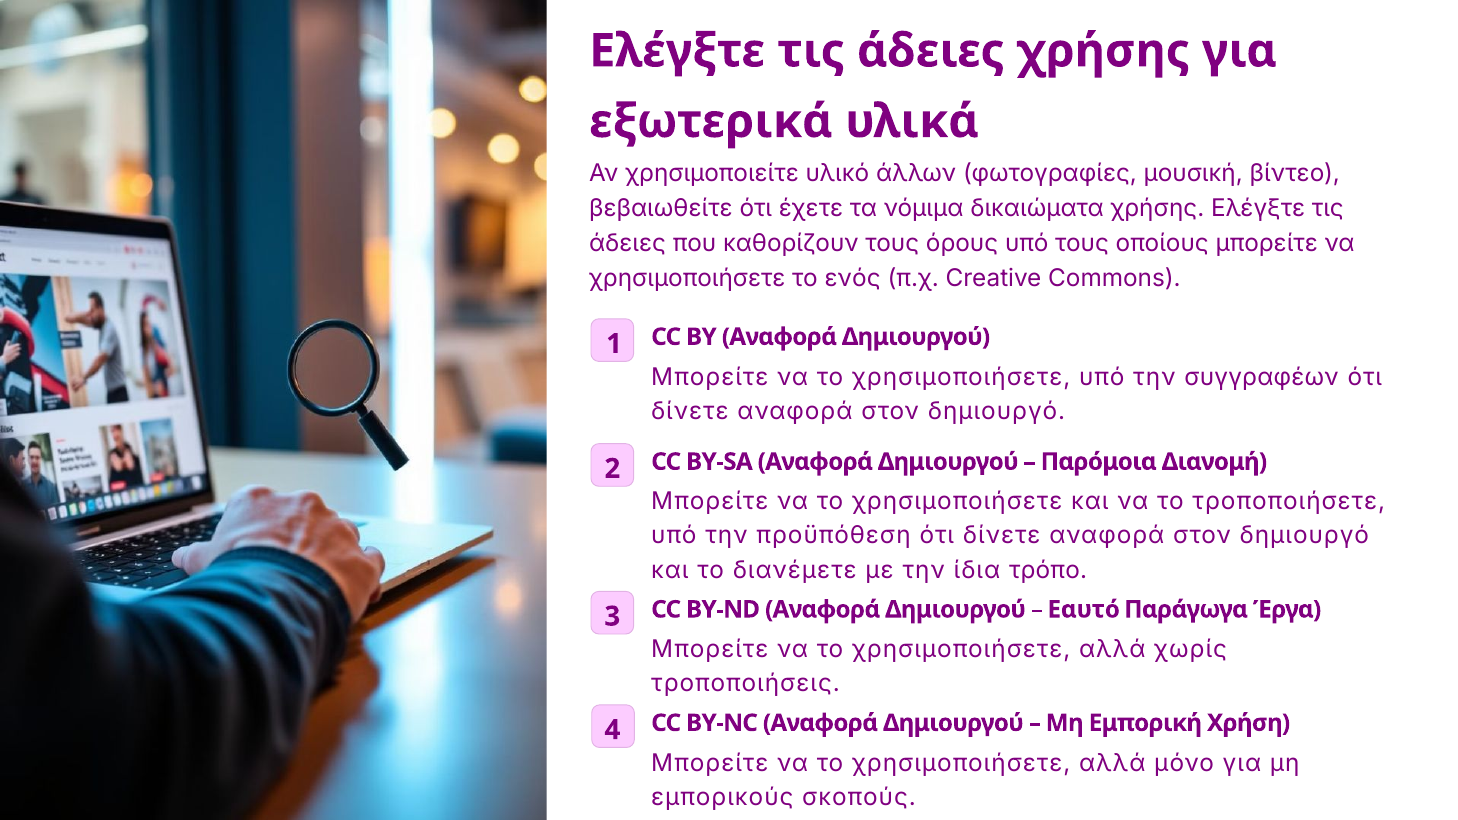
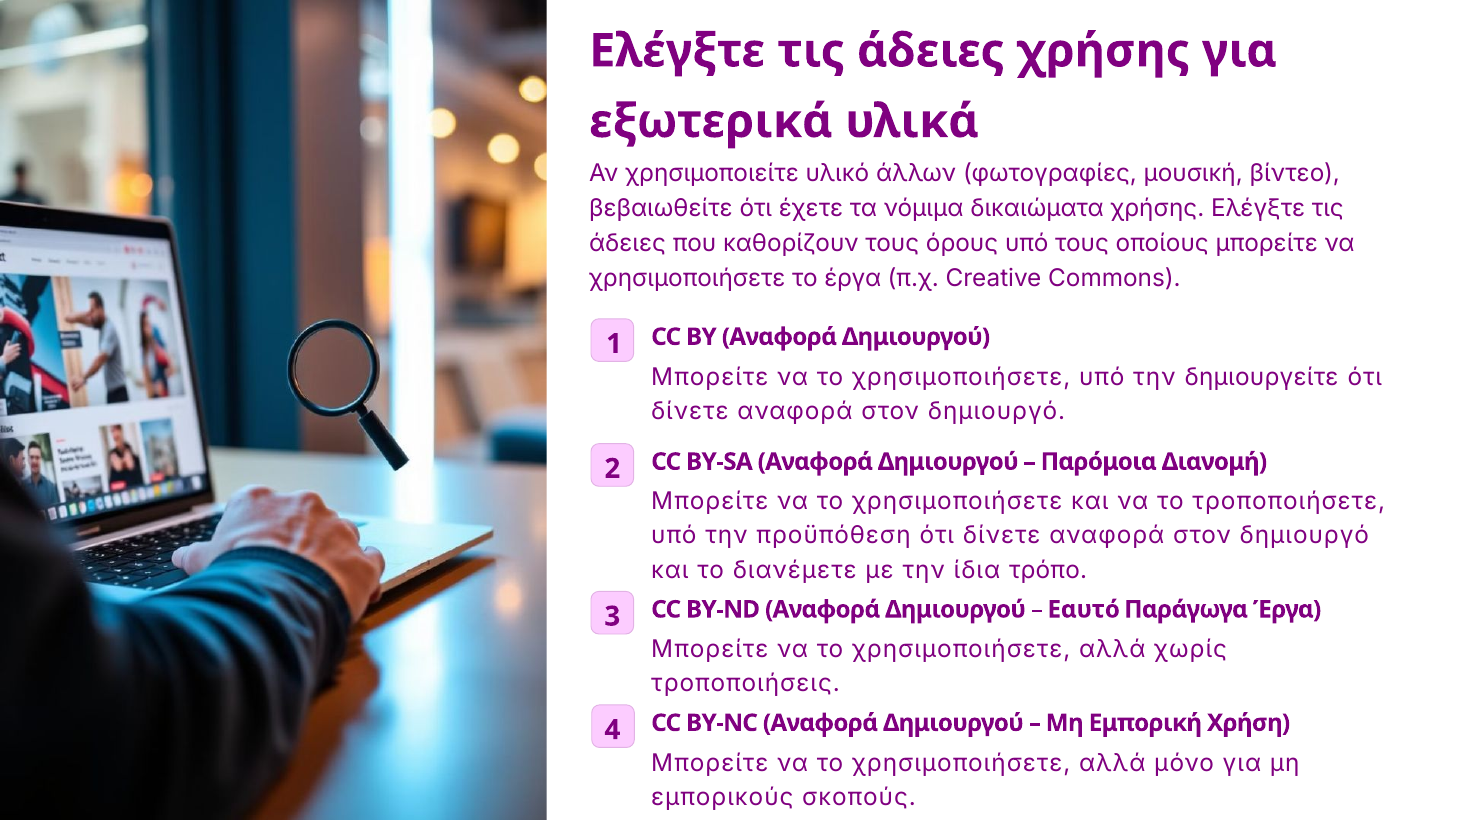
το ενός: ενός -> έργα
συγγραφέων: συγγραφέων -> δημιουργείτε
